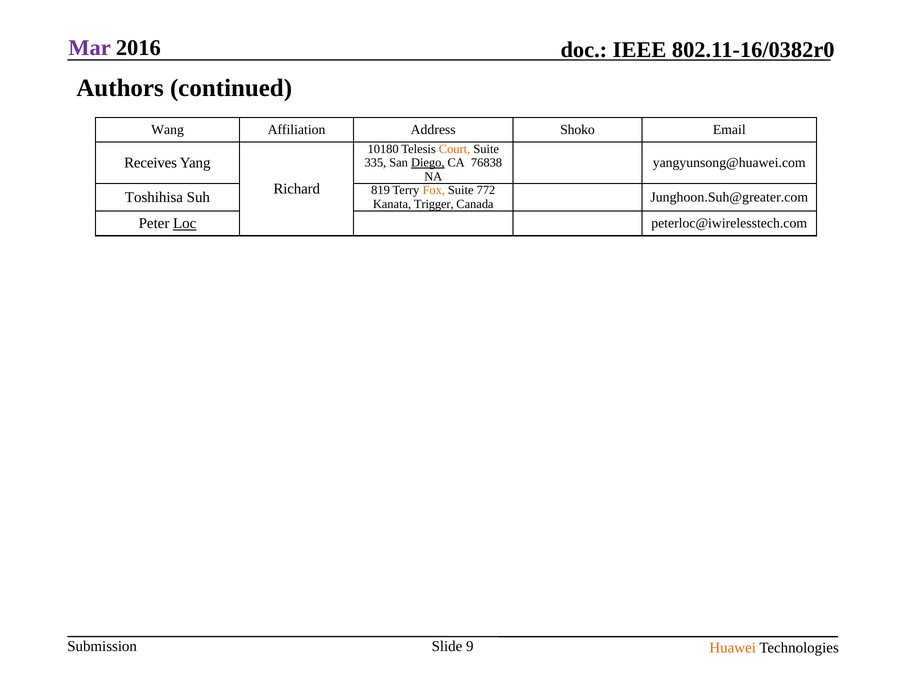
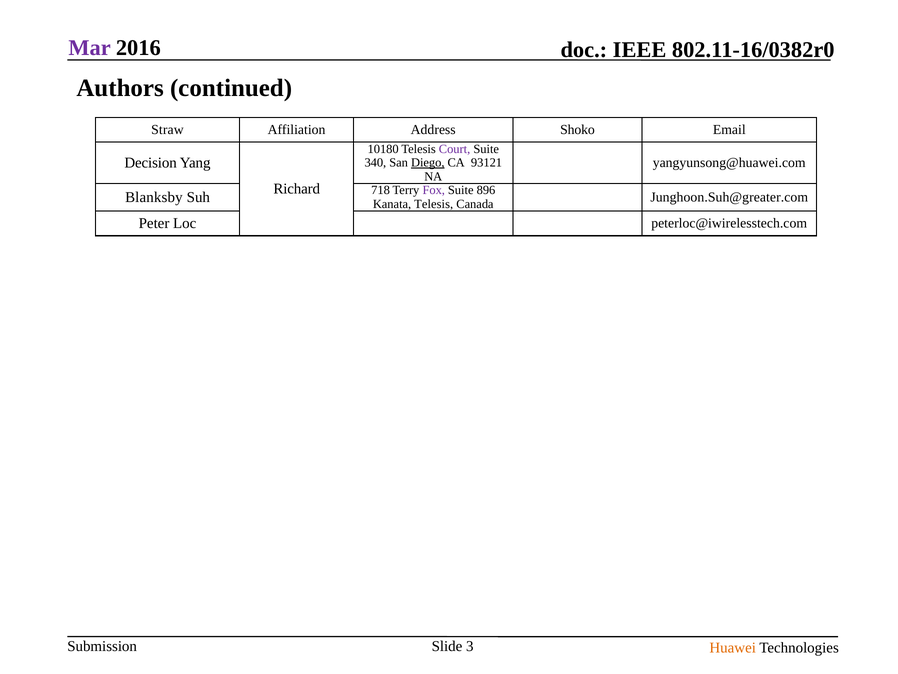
Wang: Wang -> Straw
Court colour: orange -> purple
Receives: Receives -> Decision
335: 335 -> 340
76838: 76838 -> 93121
Toshihisa: Toshihisa -> Blanksby
819: 819 -> 718
Fox colour: orange -> purple
772: 772 -> 896
Kanata Trigger: Trigger -> Telesis
Loc underline: present -> none
9: 9 -> 3
